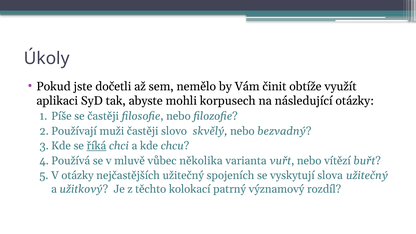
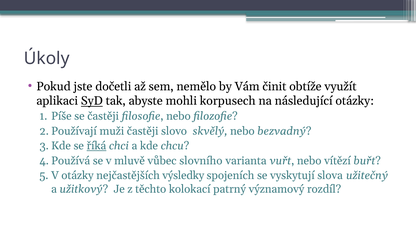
SyD underline: none -> present
několika: několika -> slovního
nejčastějších užitečný: užitečný -> výsledky
